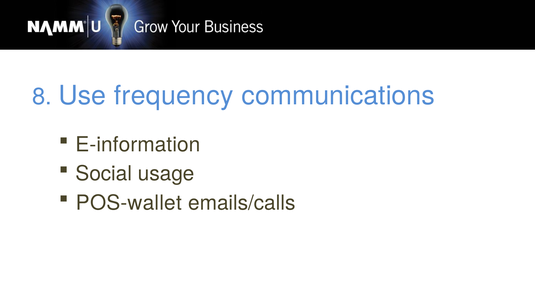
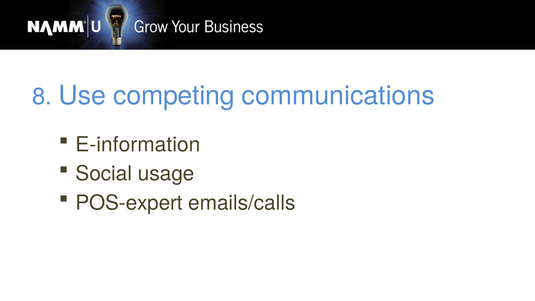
frequency: frequency -> competing
POS-wallet: POS-wallet -> POS-expert
